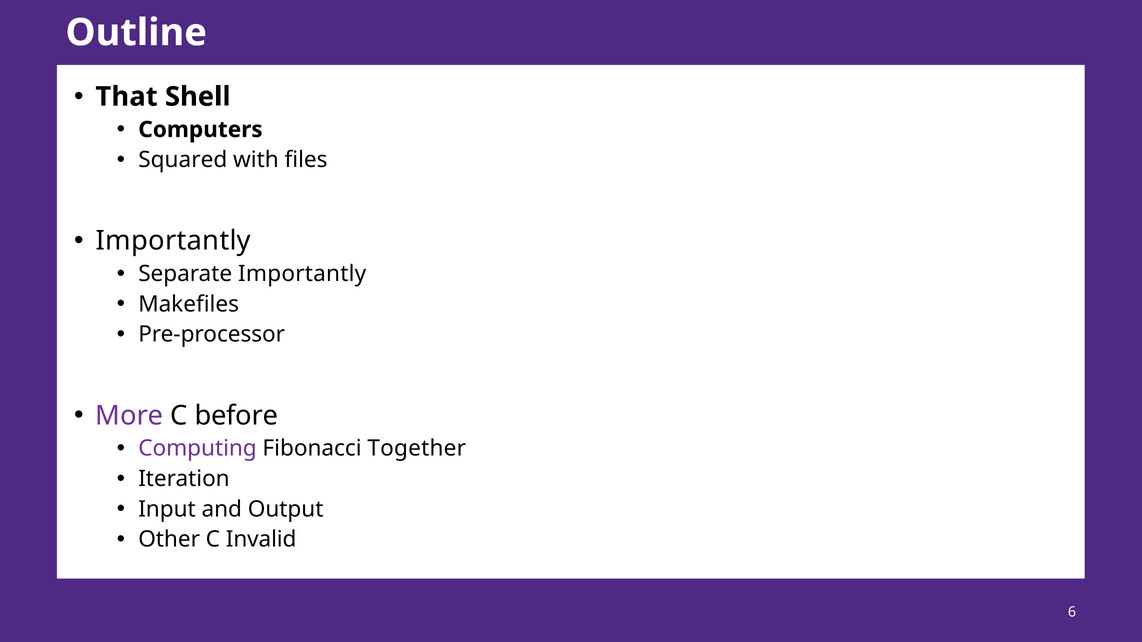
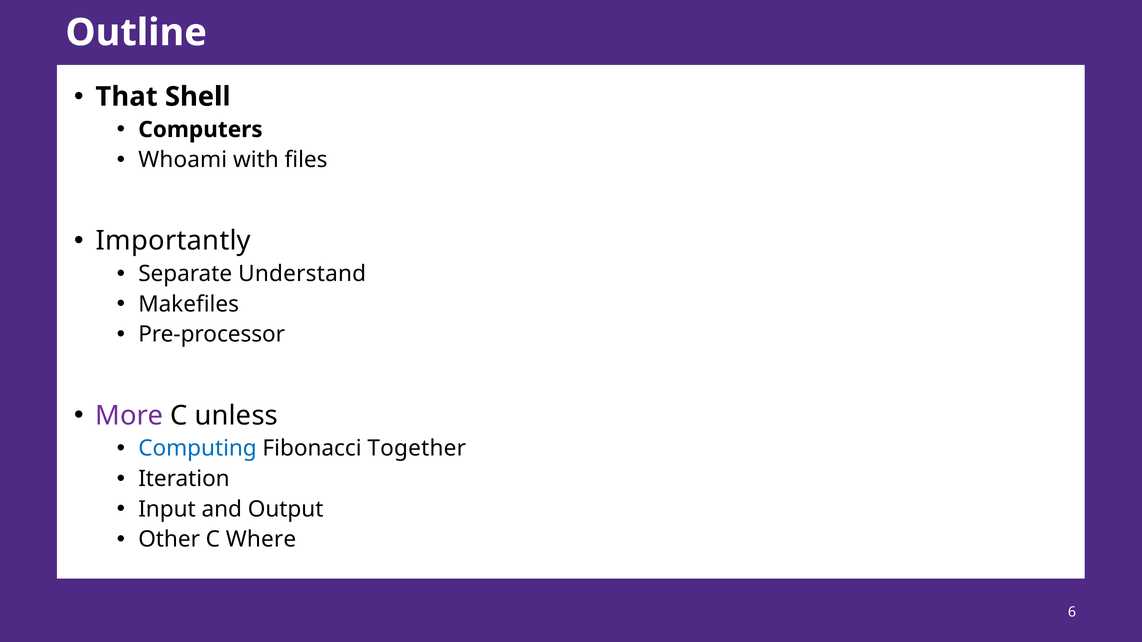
Squared: Squared -> Whoami
Separate Importantly: Importantly -> Understand
before: before -> unless
Computing colour: purple -> blue
Invalid: Invalid -> Where
